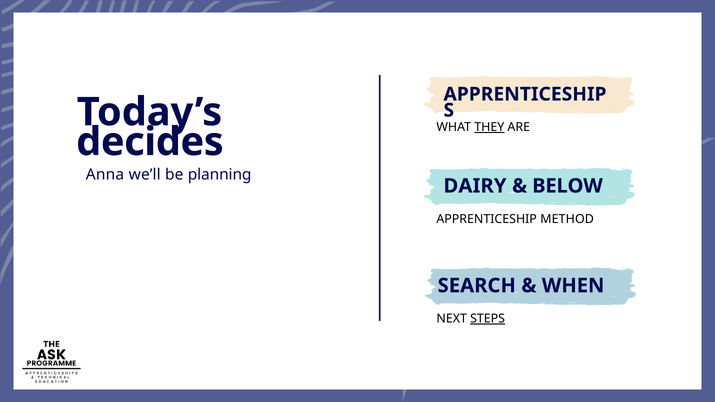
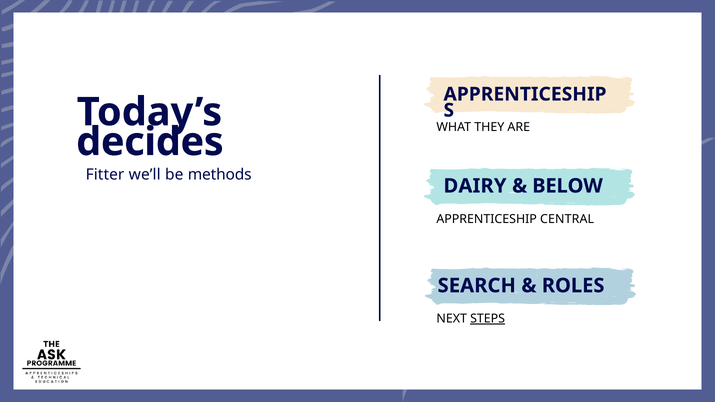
THEY underline: present -> none
Anna: Anna -> Fitter
planning: planning -> methods
METHOD: METHOD -> CENTRAL
WHEN: WHEN -> ROLES
